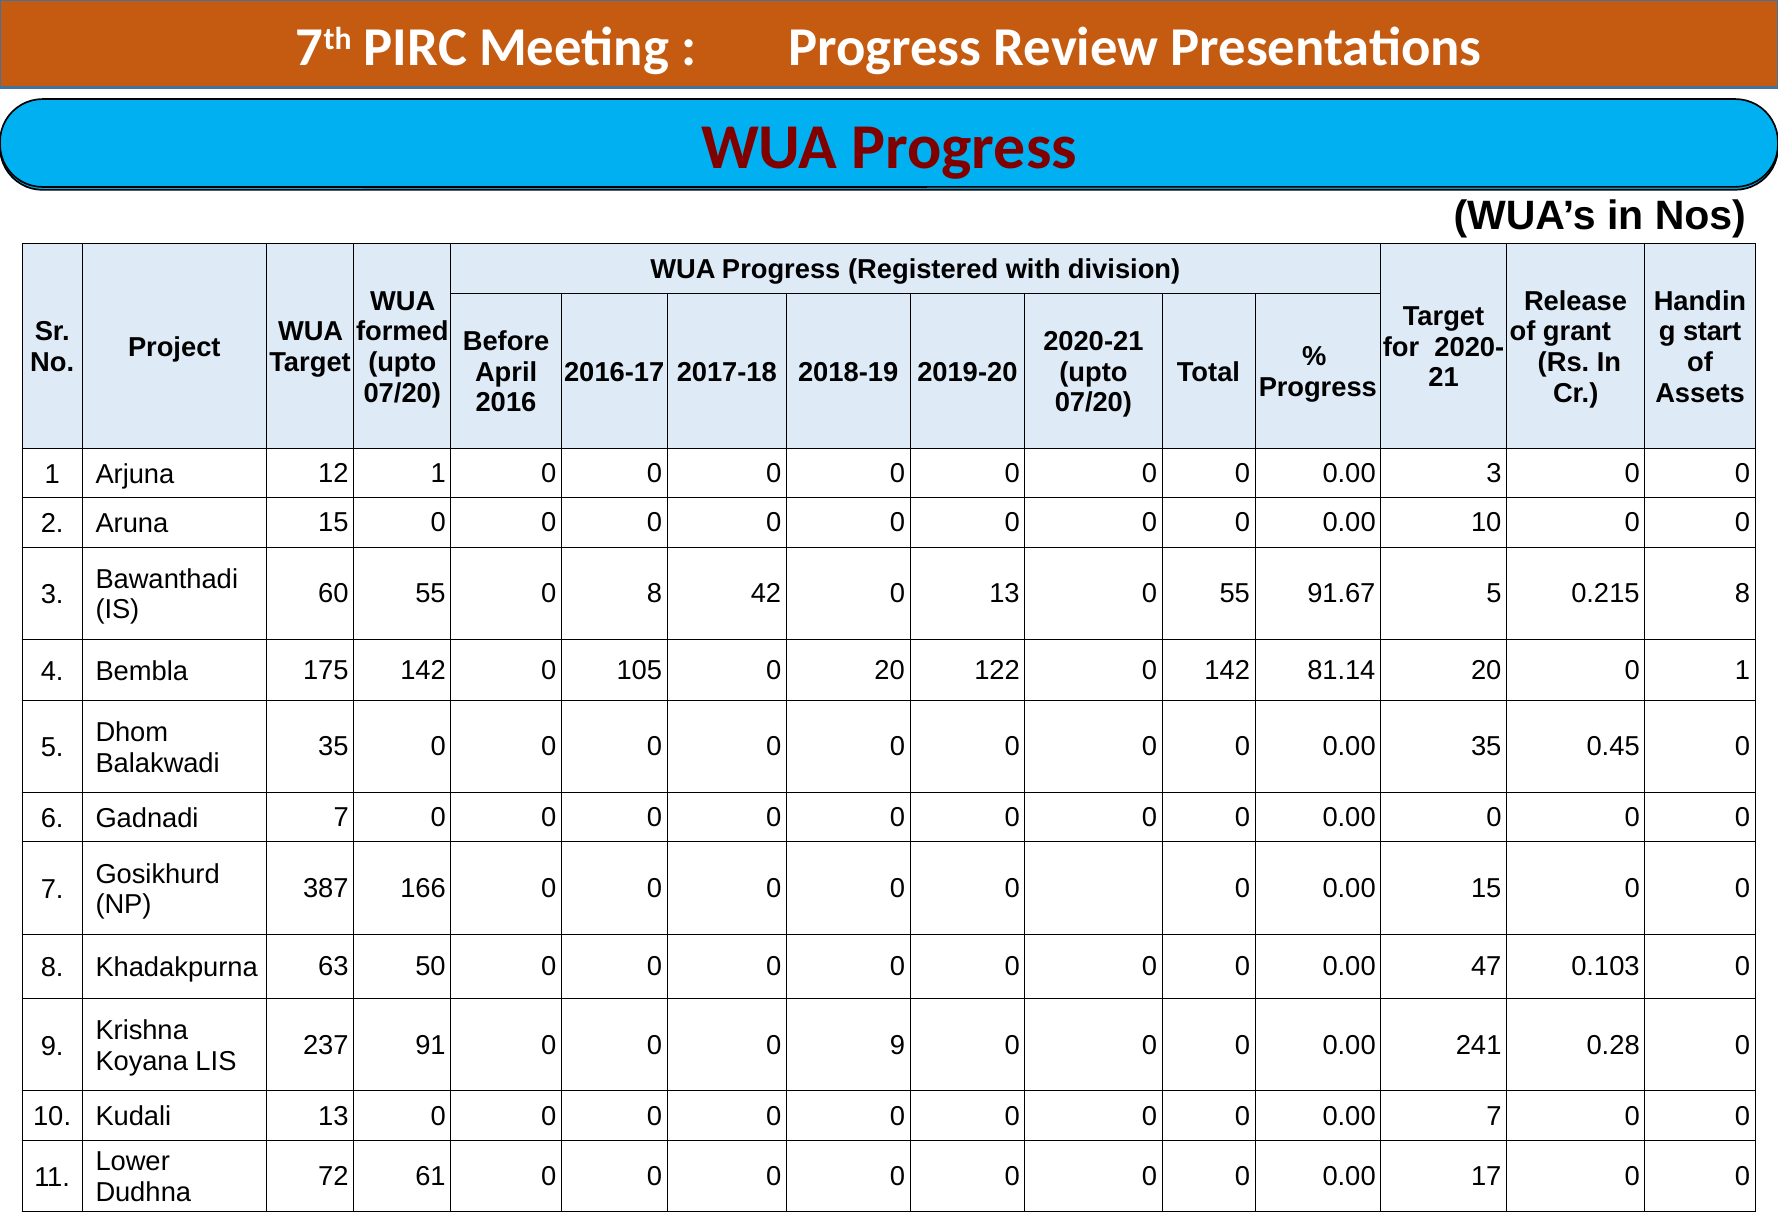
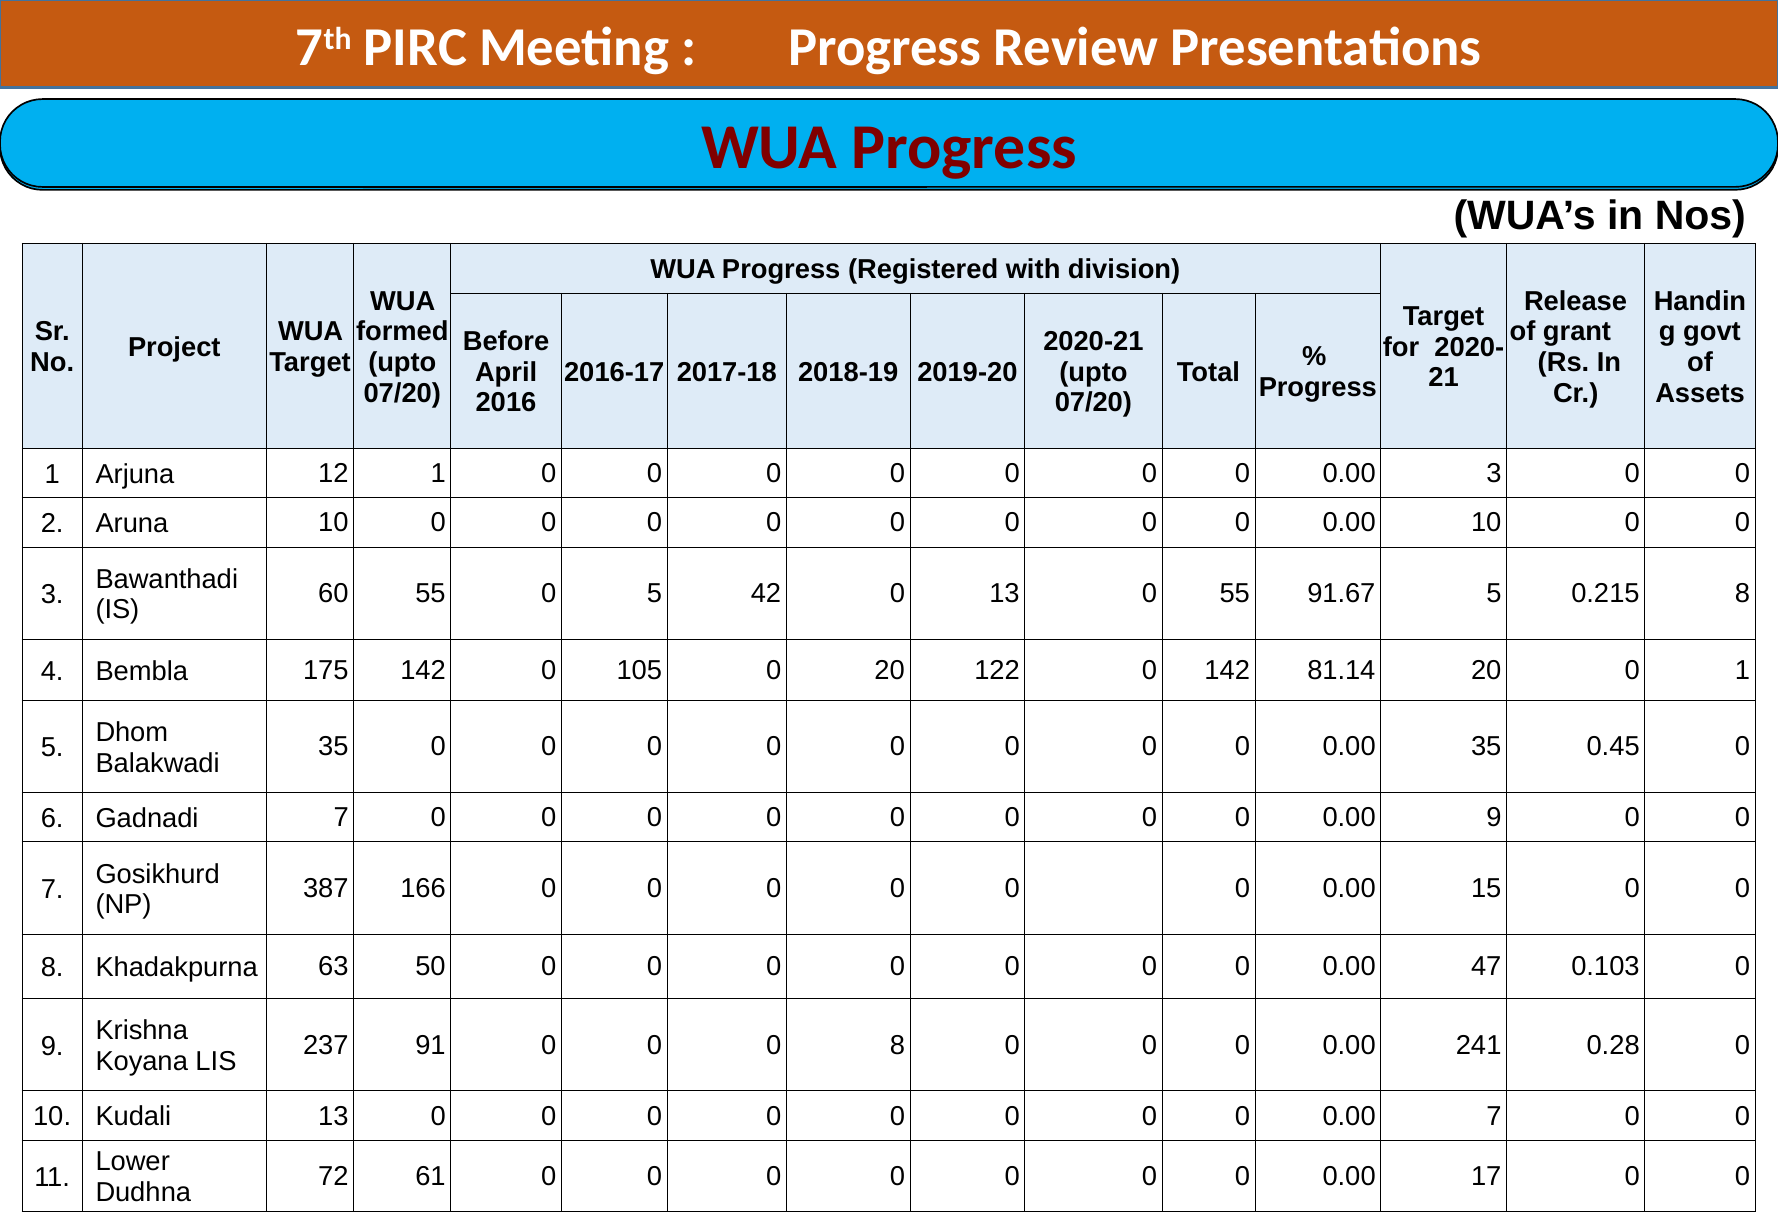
start: start -> govt
Aruna 15: 15 -> 10
55 0 8: 8 -> 5
0.00 0: 0 -> 9
0 0 0 9: 9 -> 8
